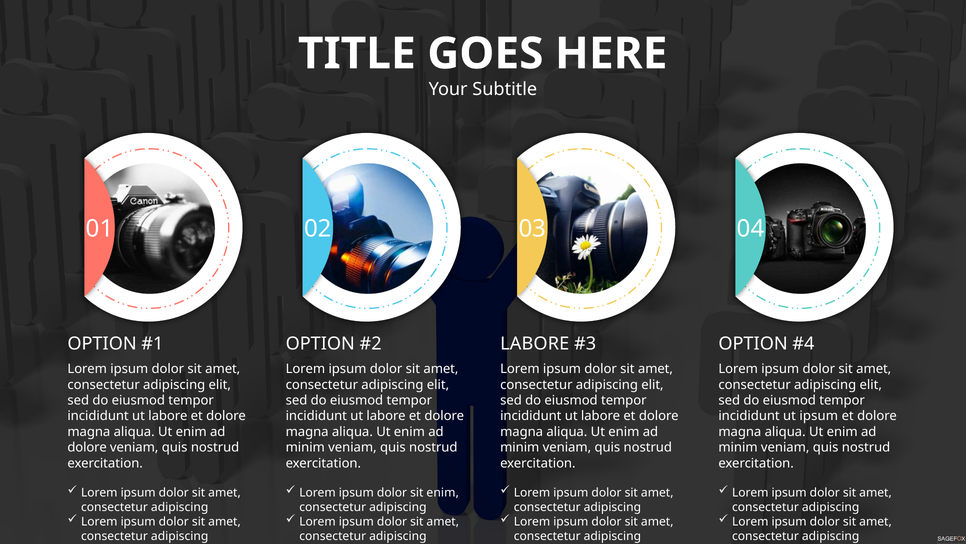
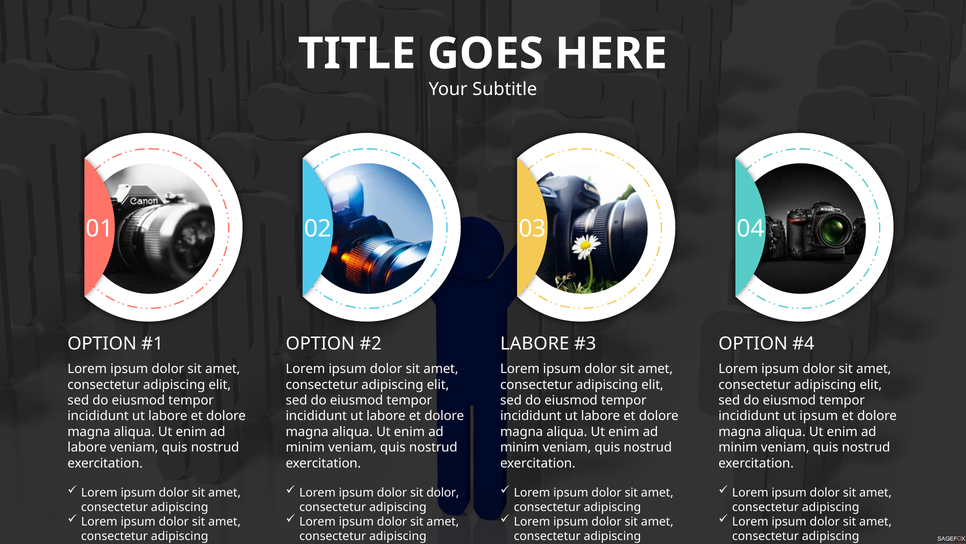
dolore at (87, 447): dolore -> labore
sit enim: enim -> dolor
